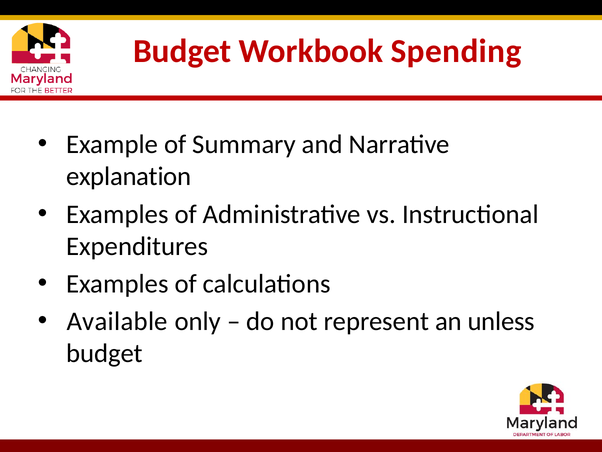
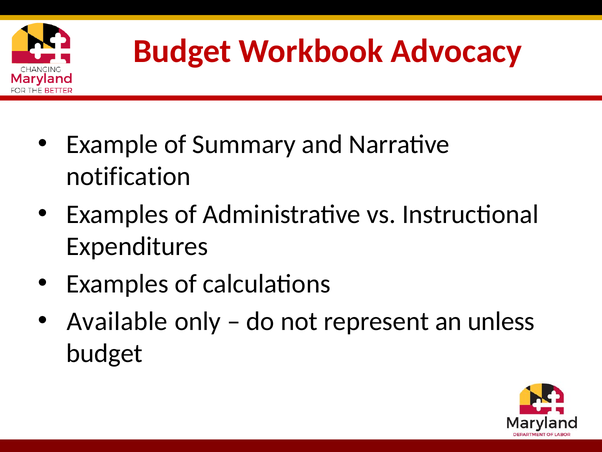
Spending: Spending -> Advocacy
explanation: explanation -> notification
